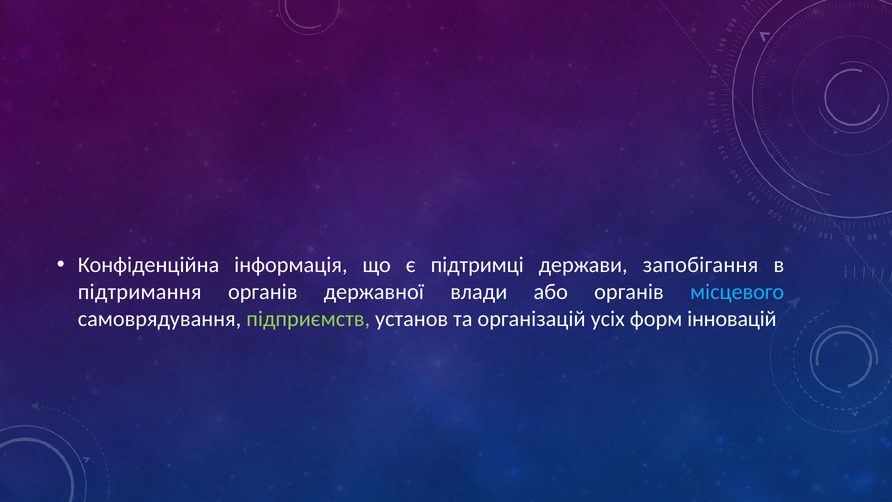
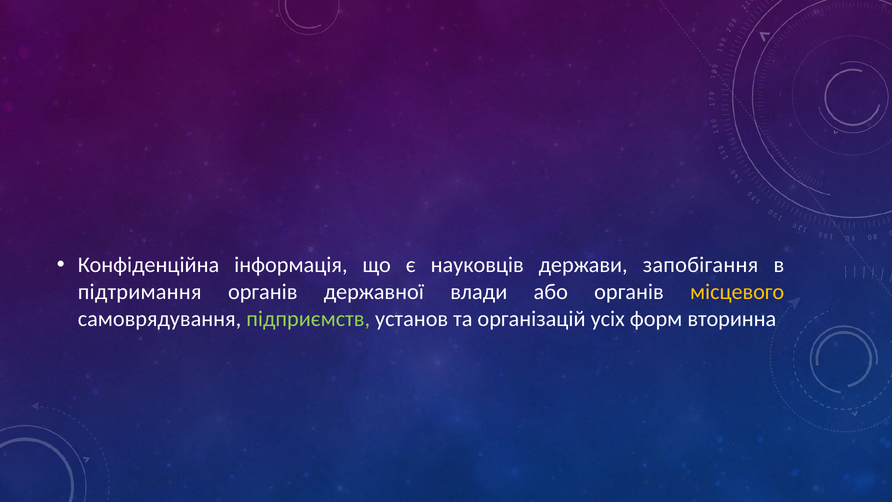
підтримці: підтримці -> науковців
місцевого colour: light blue -> yellow
інновацій: інновацій -> вторинна
